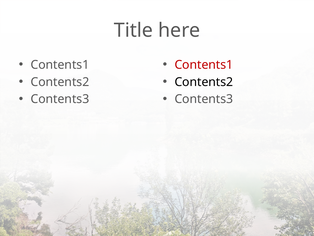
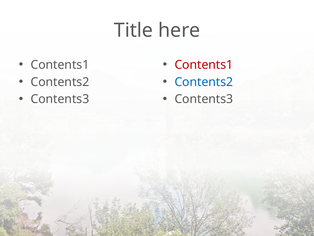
Contents2 at (204, 82) colour: black -> blue
